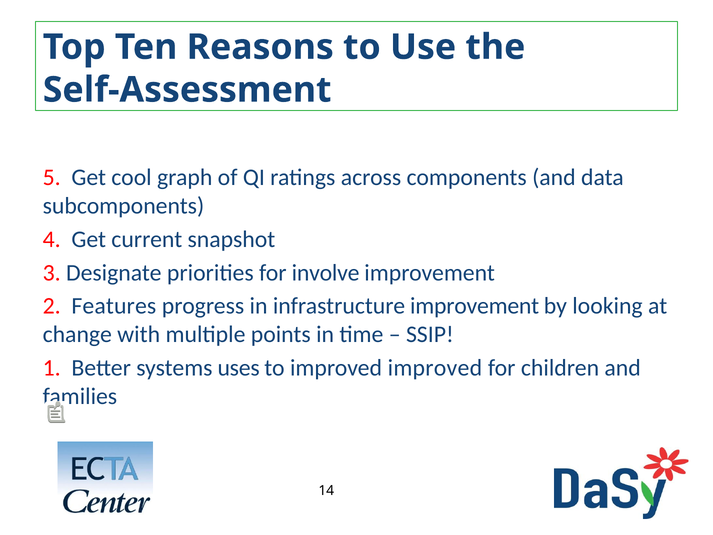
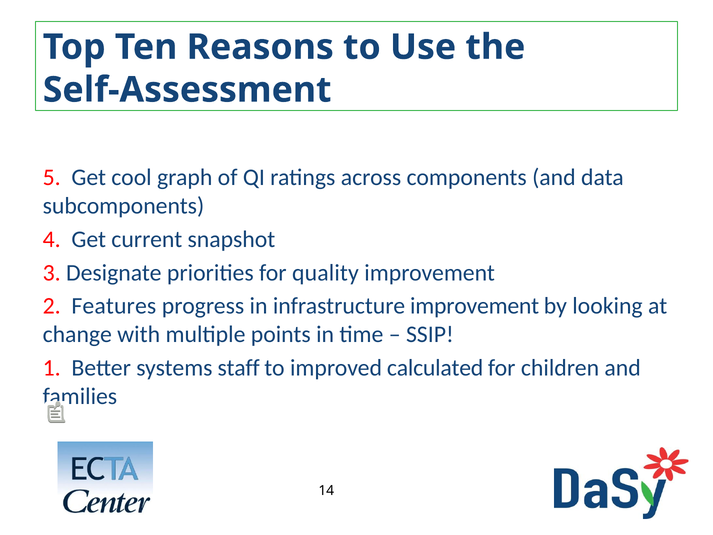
involve: involve -> quality
uses: uses -> staff
improved improved: improved -> calculated
